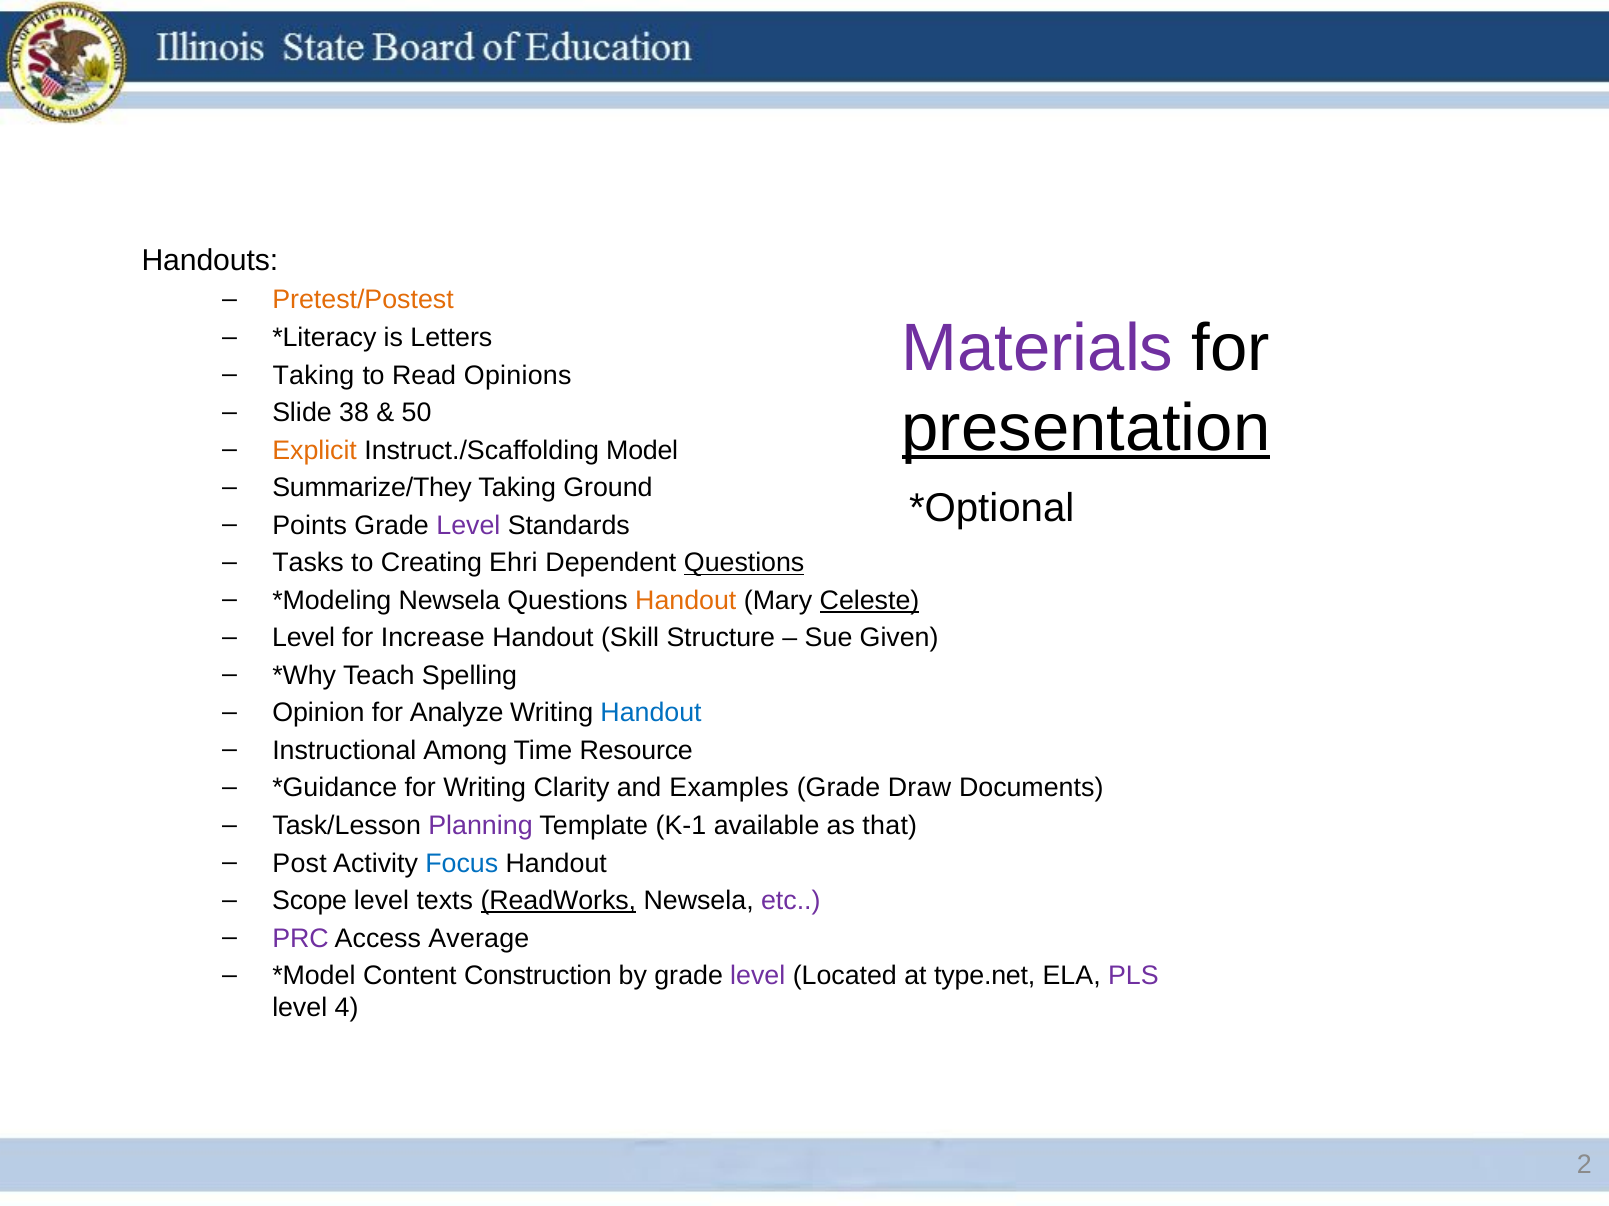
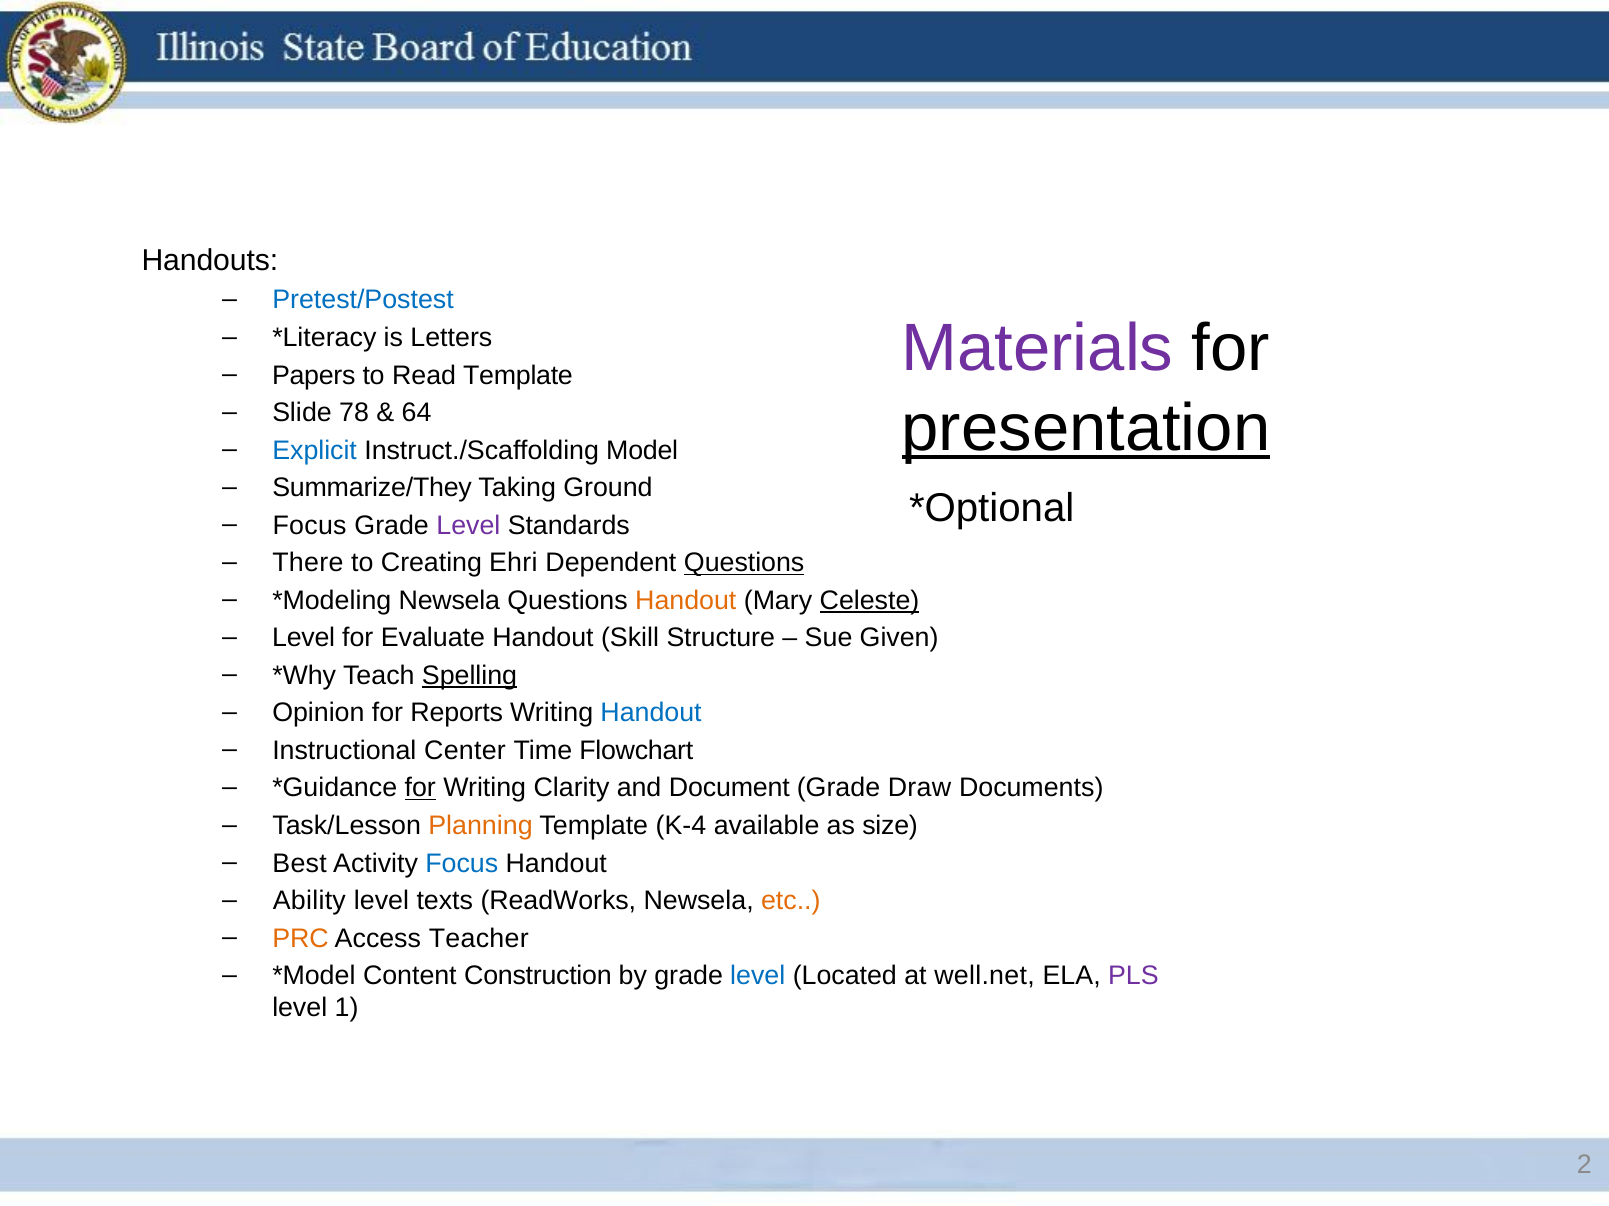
Pretest/Postest colour: orange -> blue
Taking at (313, 375): Taking -> Papers
Read Opinions: Opinions -> Template
38: 38 -> 78
50: 50 -> 64
Explicit colour: orange -> blue
Points at (310, 526): Points -> Focus
Tasks: Tasks -> There
Increase: Increase -> Evaluate
Spelling underline: none -> present
Analyze: Analyze -> Reports
Among: Among -> Center
Resource: Resource -> Flowchart
for at (420, 789) underline: none -> present
Examples: Examples -> Document
Planning colour: purple -> orange
K-1: K-1 -> K-4
that: that -> size
Post: Post -> Best
Scope: Scope -> Ability
ReadWorks underline: present -> none
etc colour: purple -> orange
PRC colour: purple -> orange
Average: Average -> Teacher
level at (758, 976) colour: purple -> blue
type.net: type.net -> well.net
4: 4 -> 1
